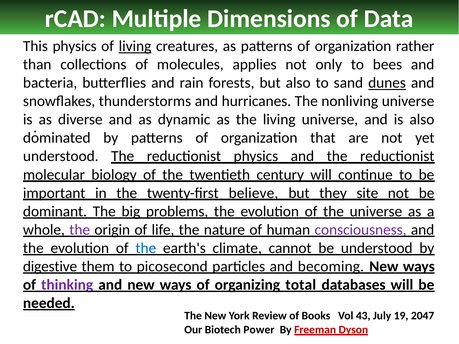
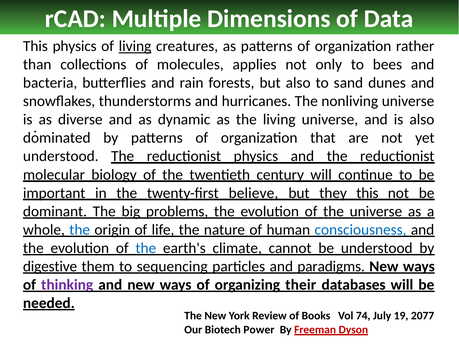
dunes underline: present -> none
they site: site -> this
the at (80, 230) colour: purple -> blue
consciousness colour: purple -> blue
picosecond: picosecond -> sequencing
becoming: becoming -> paradigms
total: total -> their
43: 43 -> 74
2047: 2047 -> 2077
